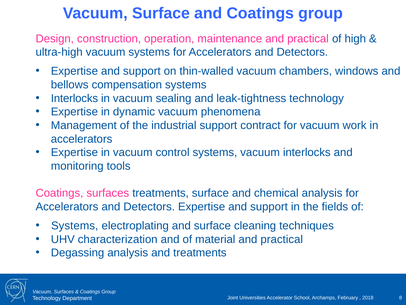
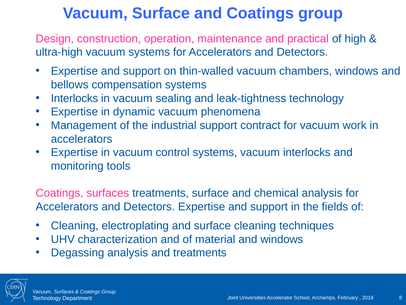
Systems at (75, 225): Systems -> Cleaning
material and practical: practical -> windows
